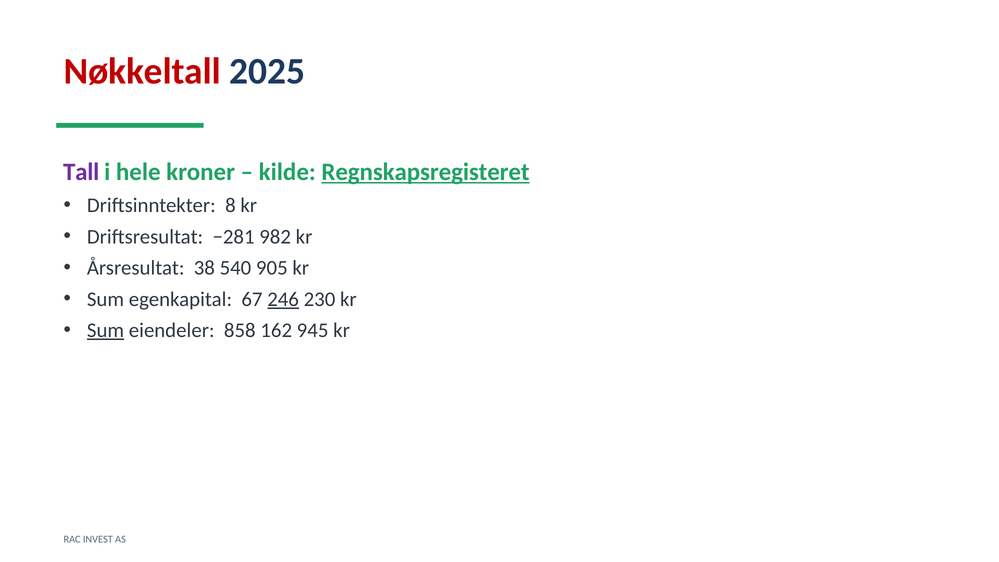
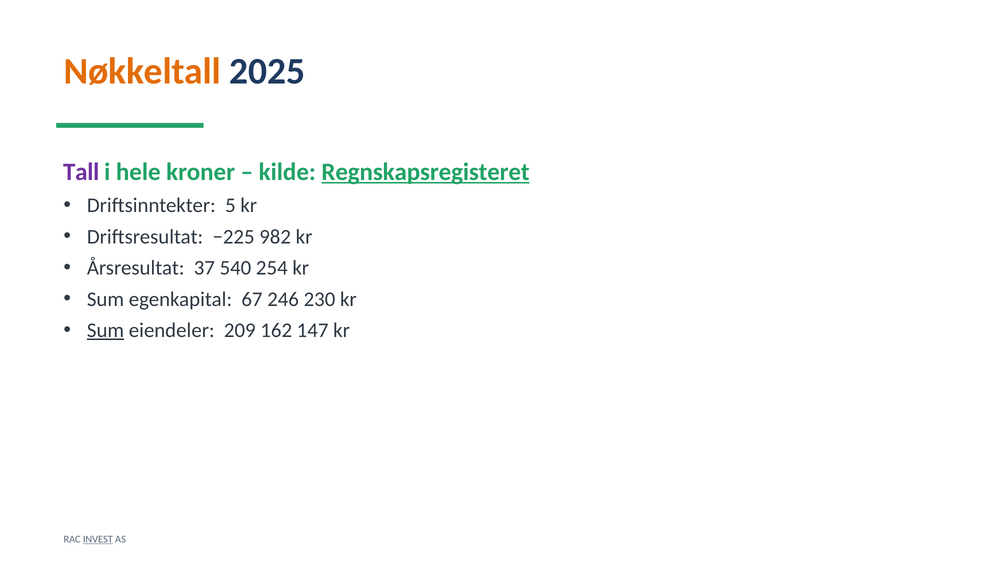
Nøkkeltall colour: red -> orange
8: 8 -> 5
−281: −281 -> −225
38: 38 -> 37
905: 905 -> 254
246 underline: present -> none
858: 858 -> 209
945: 945 -> 147
INVEST underline: none -> present
